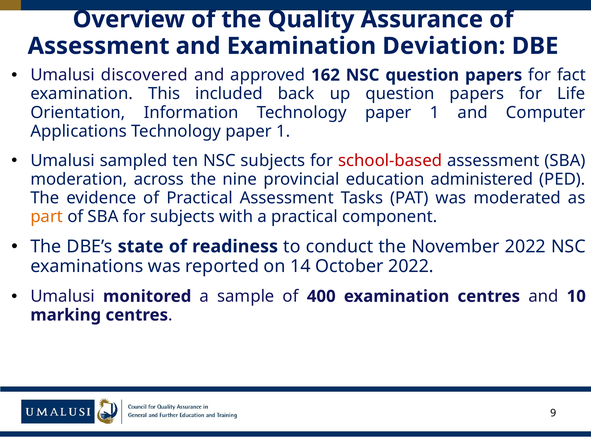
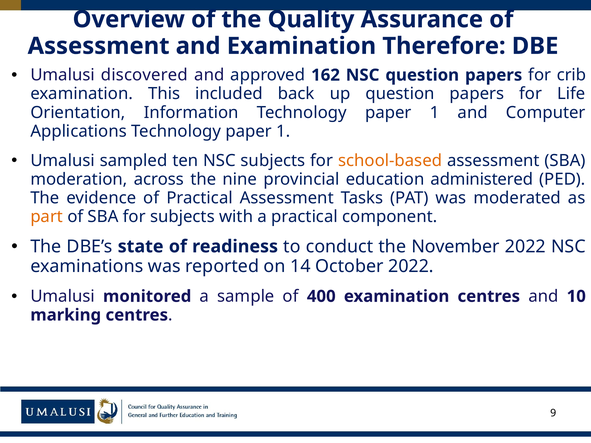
Deviation: Deviation -> Therefore
fact: fact -> crib
school-based colour: red -> orange
